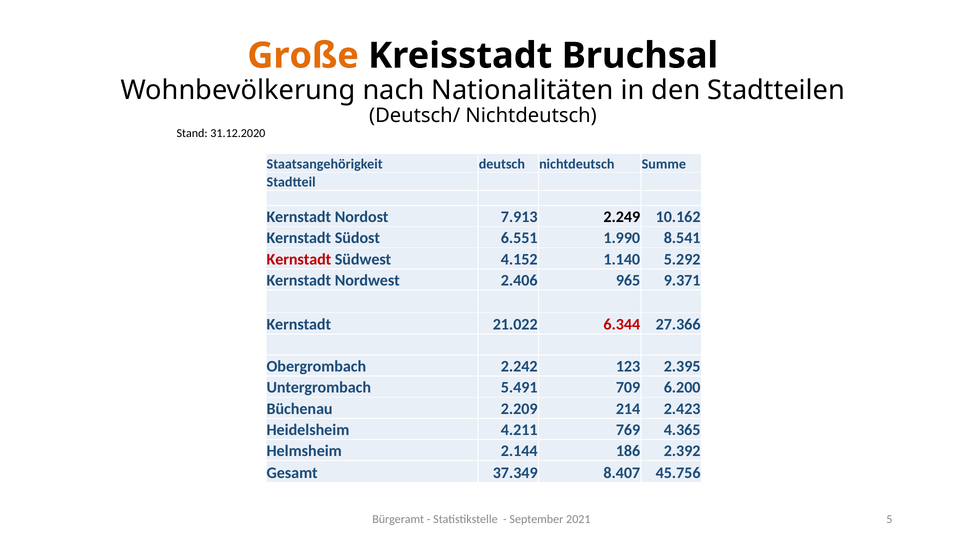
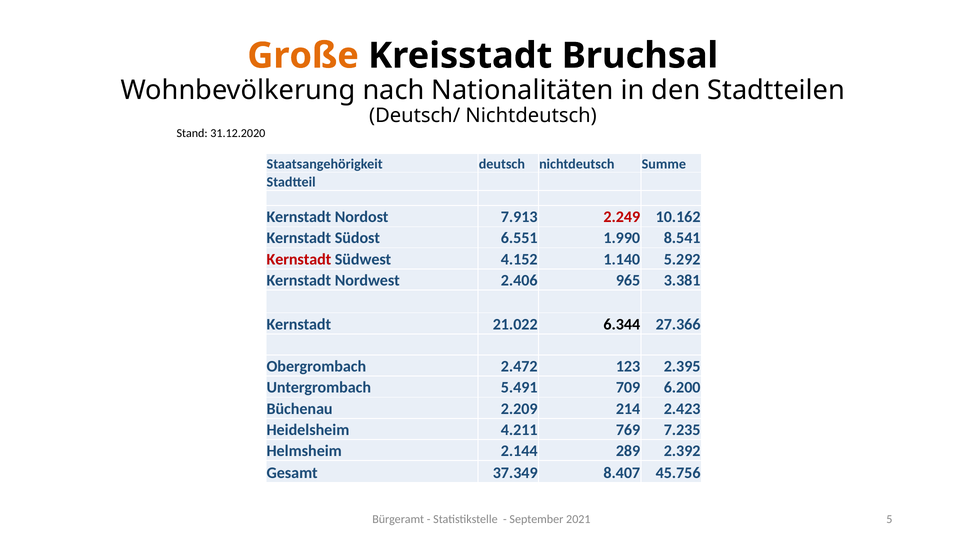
2.249 colour: black -> red
9.371: 9.371 -> 3.381
6.344 colour: red -> black
2.242: 2.242 -> 2.472
4.365: 4.365 -> 7.235
186: 186 -> 289
